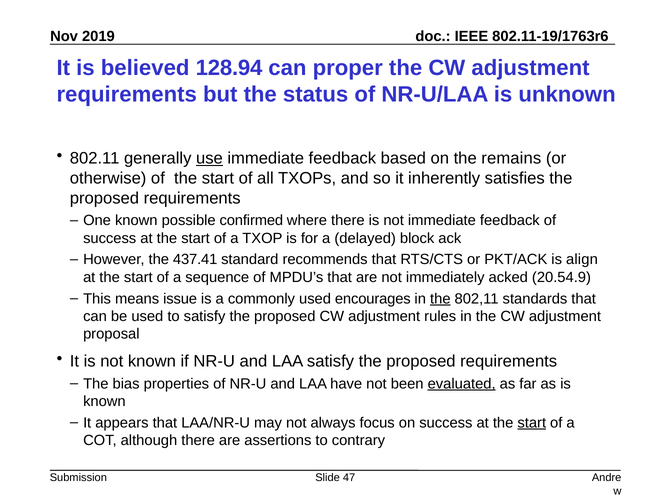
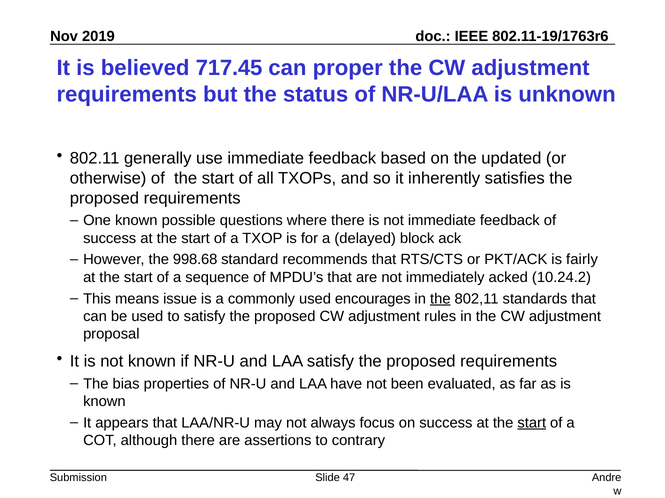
128.94: 128.94 -> 717.45
use underline: present -> none
remains: remains -> updated
confirmed: confirmed -> questions
437.41: 437.41 -> 998.68
align: align -> fairly
20.54.9: 20.54.9 -> 10.24.2
evaluated underline: present -> none
